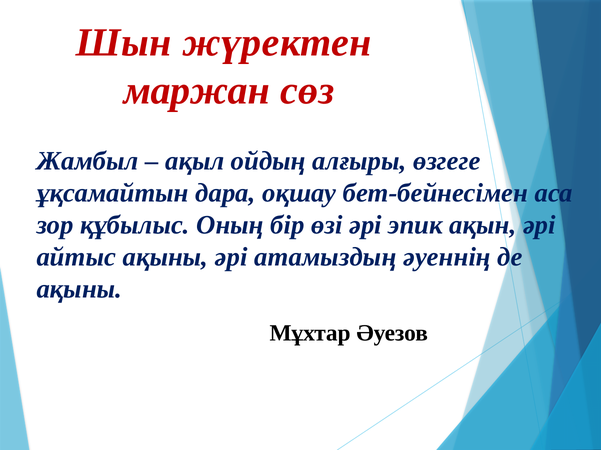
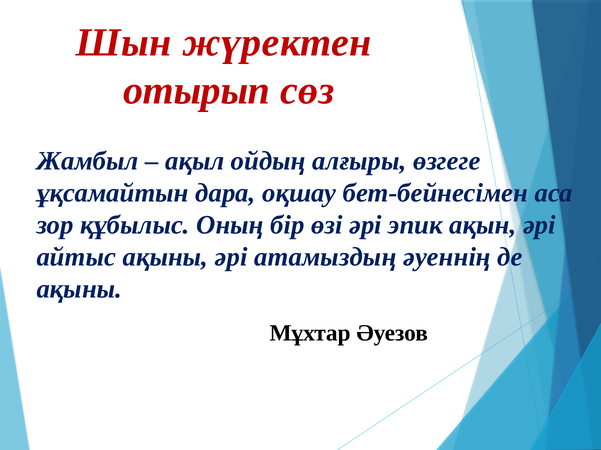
маржан: маржан -> отырып
